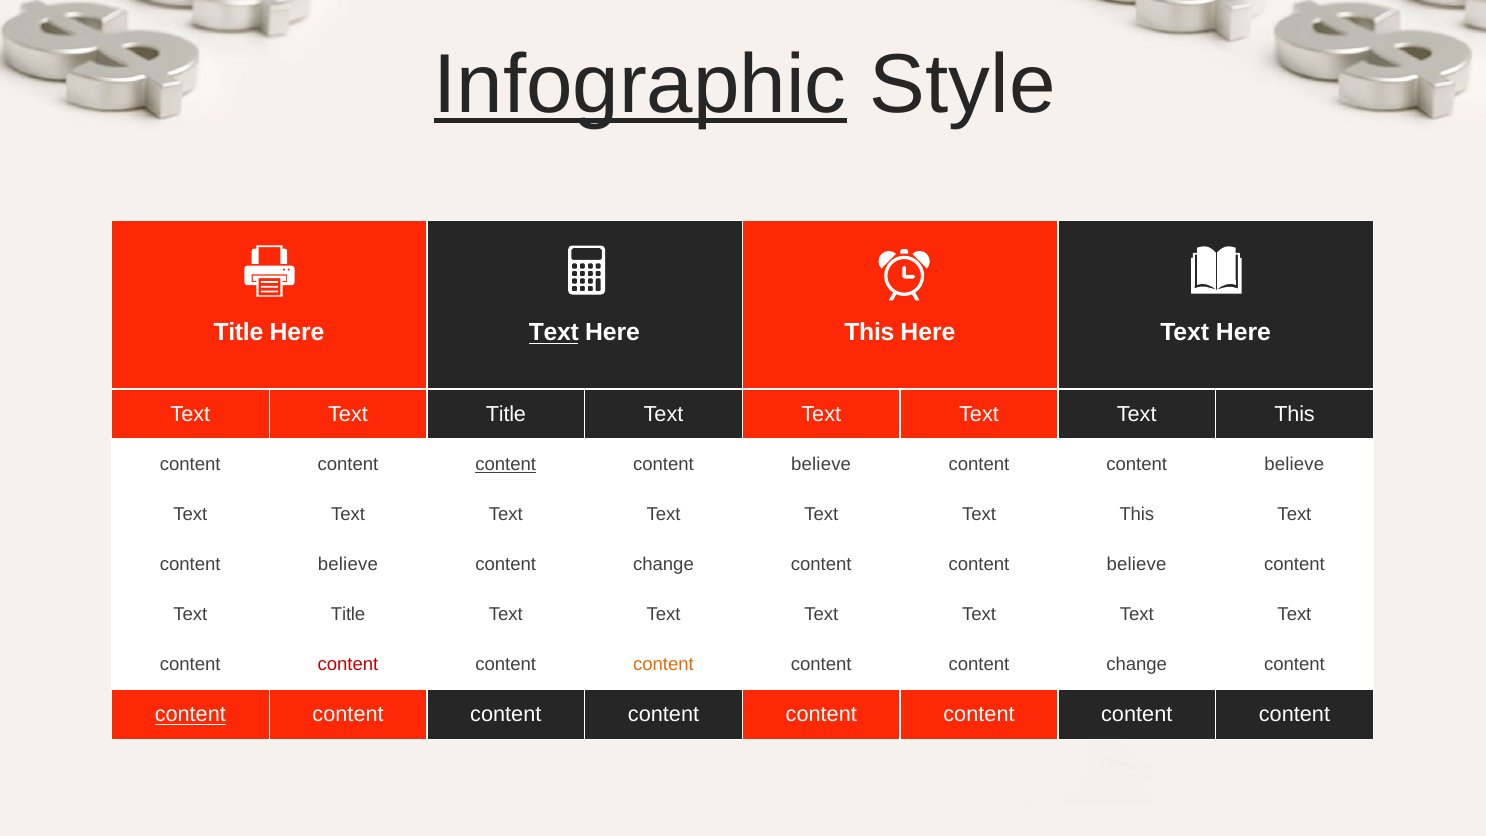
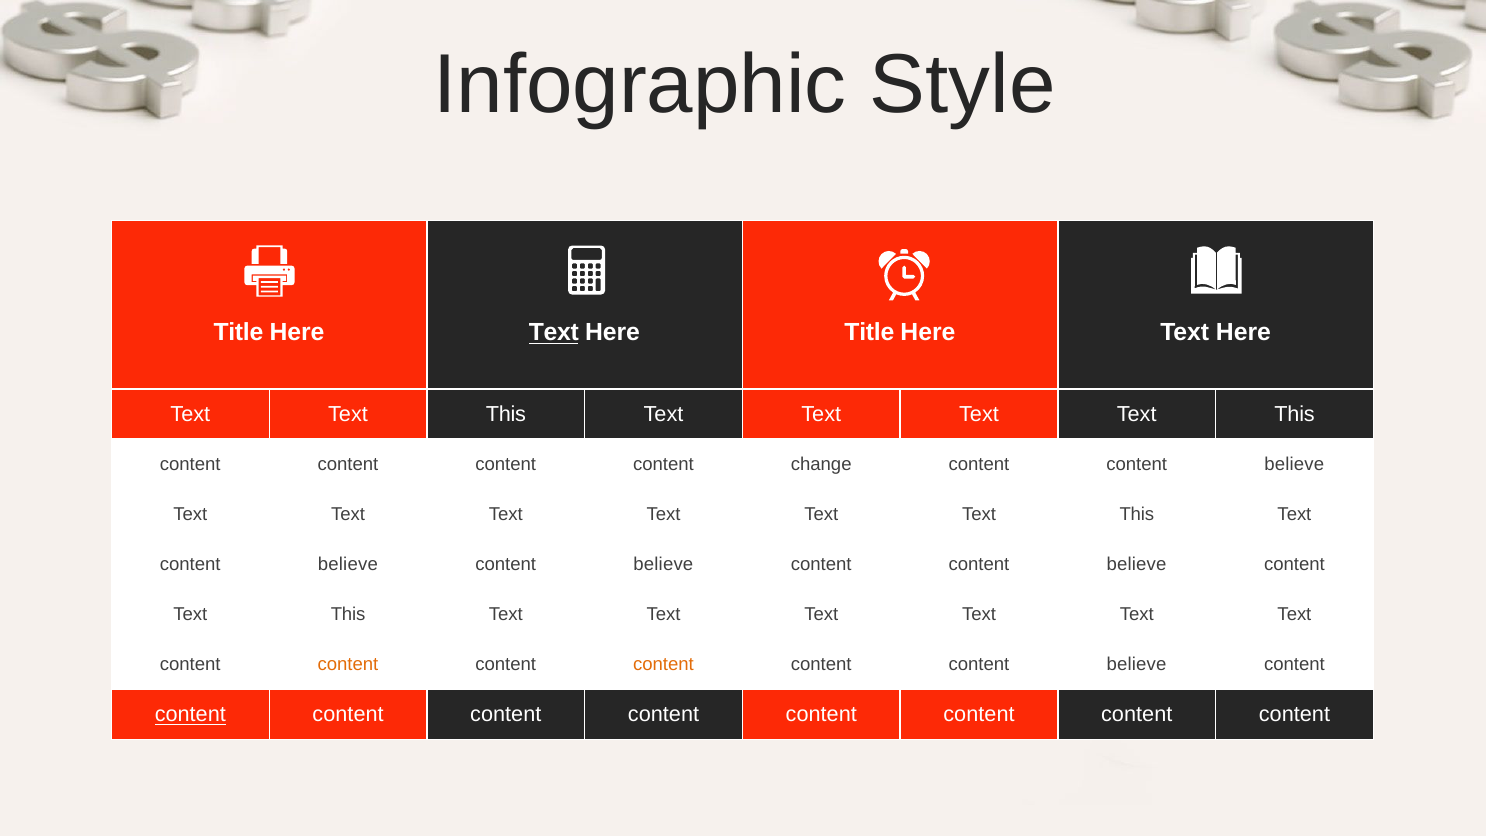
Infographic underline: present -> none
Here This: This -> Title
Title at (506, 414): Title -> This
content at (506, 464) underline: present -> none
believe at (821, 464): believe -> change
change at (663, 565): change -> believe
Title at (348, 615): Title -> This
content at (348, 665) colour: red -> orange
change at (1137, 665): change -> believe
